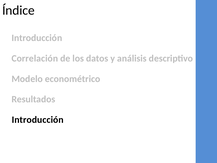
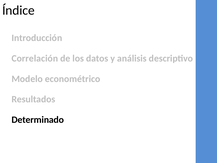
Introducción at (38, 120): Introducción -> Determinado
